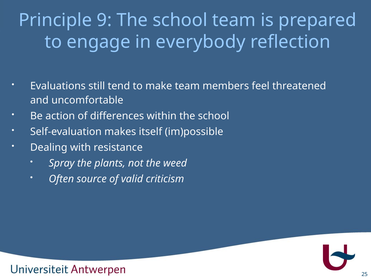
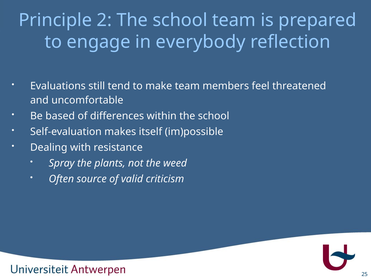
9: 9 -> 2
action: action -> based
